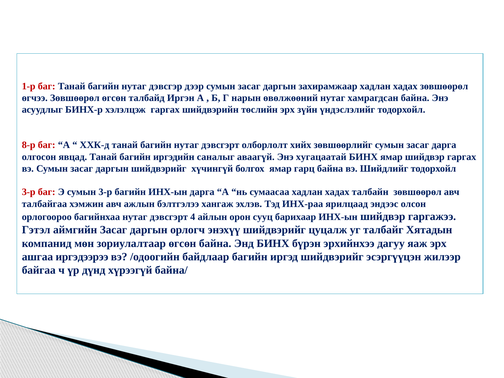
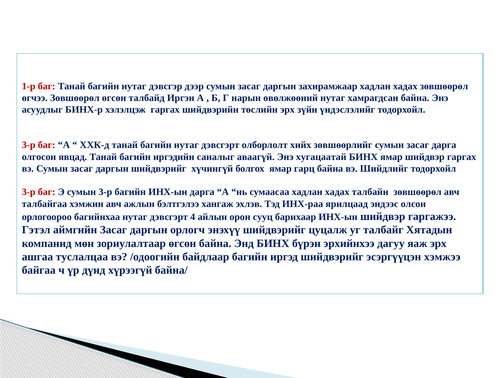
8-р at (29, 145): 8-р -> 3-р
иргэдээрээ: иргэдээрээ -> туслалцаа
жилээр: жилээр -> хэмжээ
